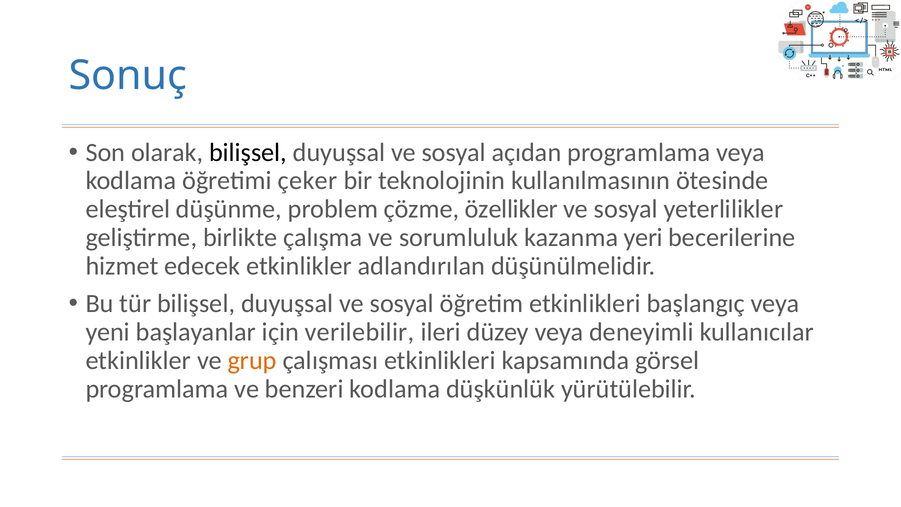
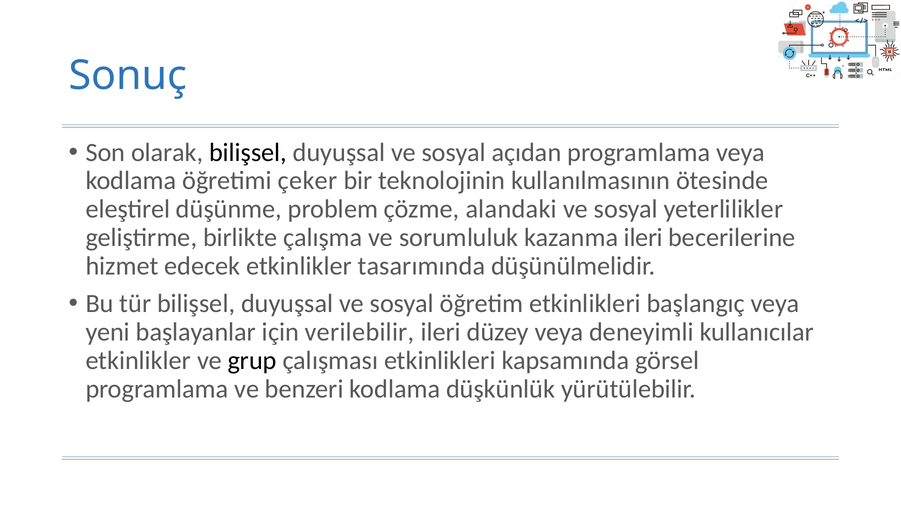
özellikler: özellikler -> alandaki
kazanma yeri: yeri -> ileri
adlandırılan: adlandırılan -> tasarımında
grup colour: orange -> black
